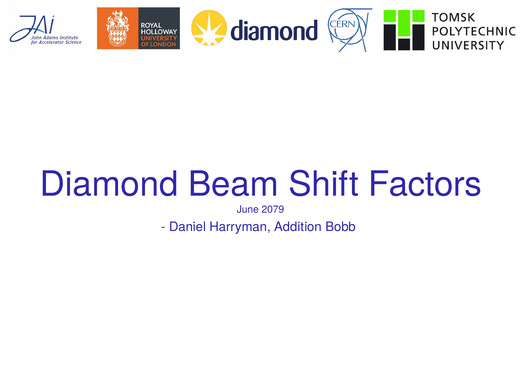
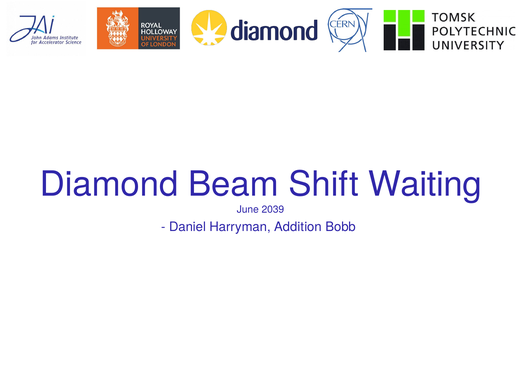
Factors: Factors -> Waiting
2079: 2079 -> 2039
